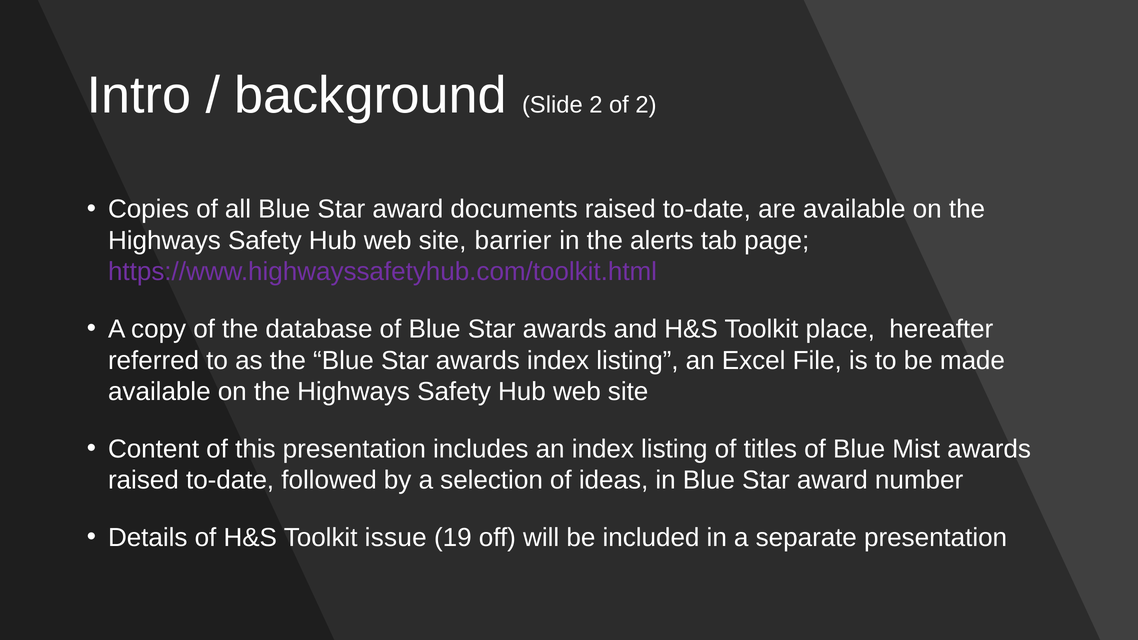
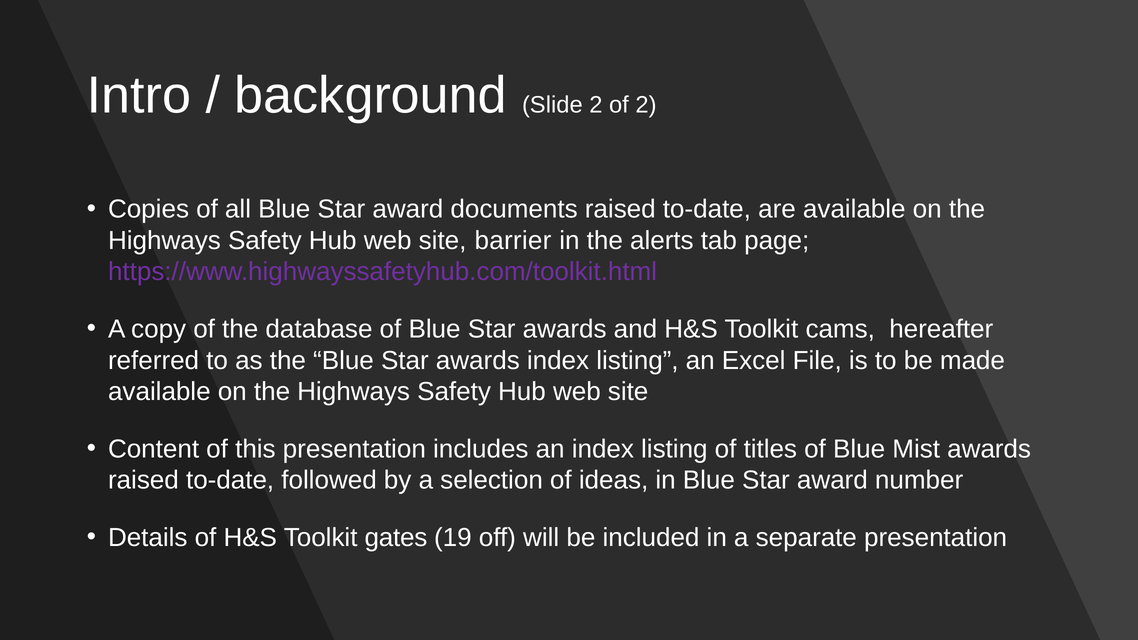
place: place -> cams
issue: issue -> gates
